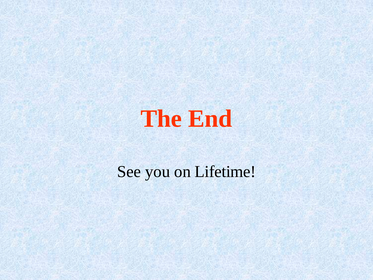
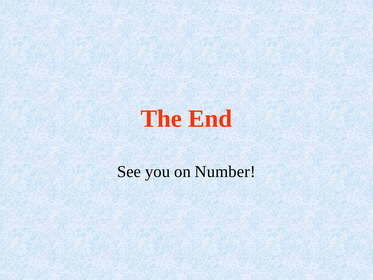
Lifetime: Lifetime -> Number
